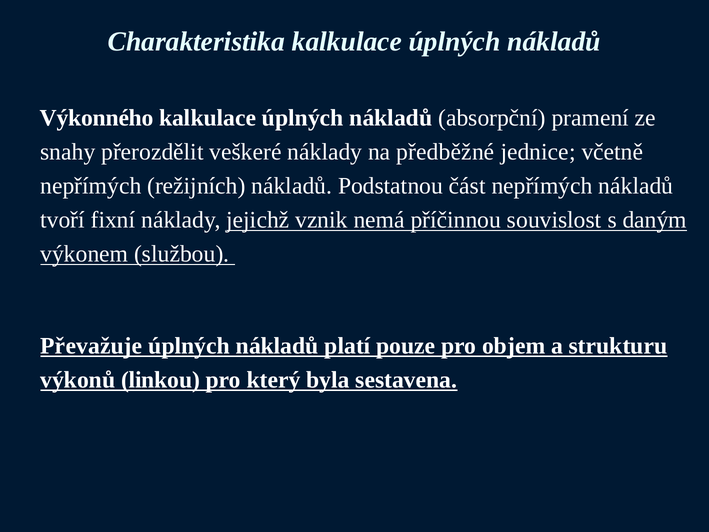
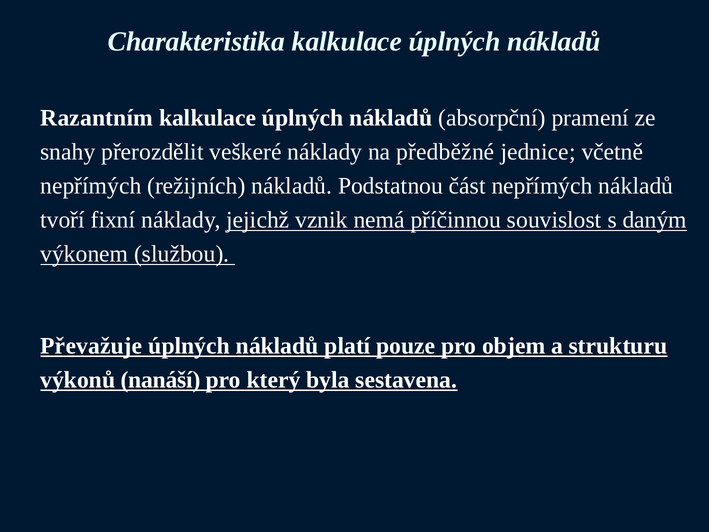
Výkonného: Výkonného -> Razantním
linkou: linkou -> nanáší
